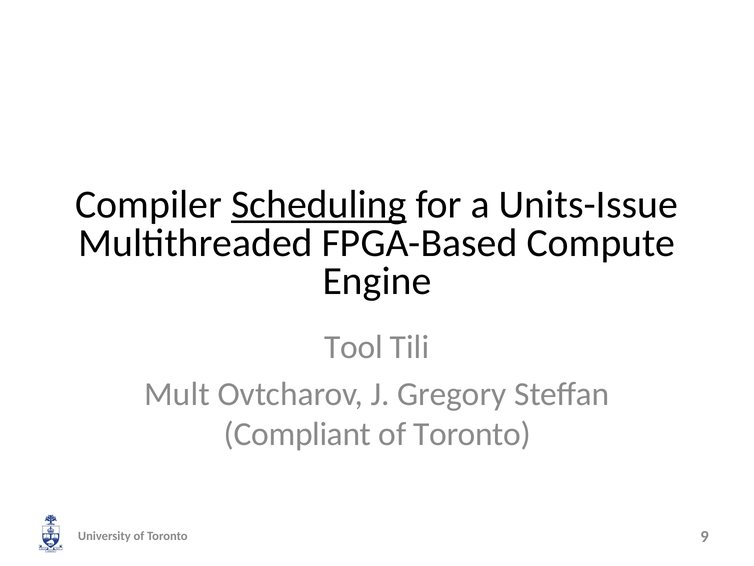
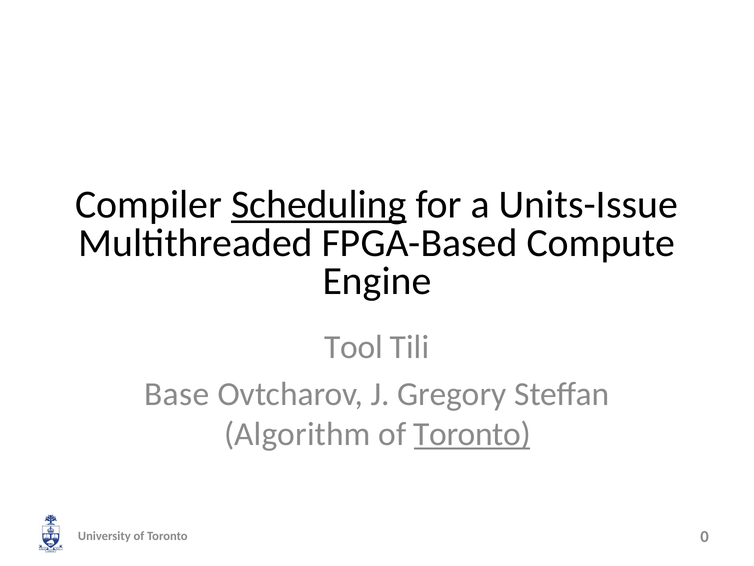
Mult: Mult -> Base
Compliant: Compliant -> Algorithm
Toronto at (472, 434) underline: none -> present
9: 9 -> 0
